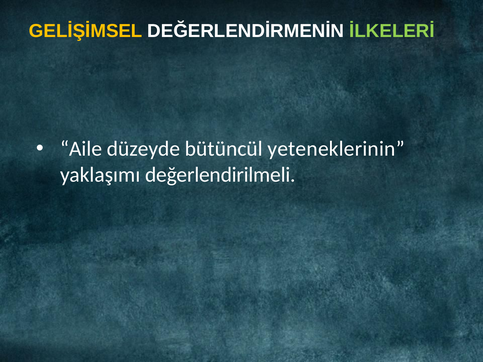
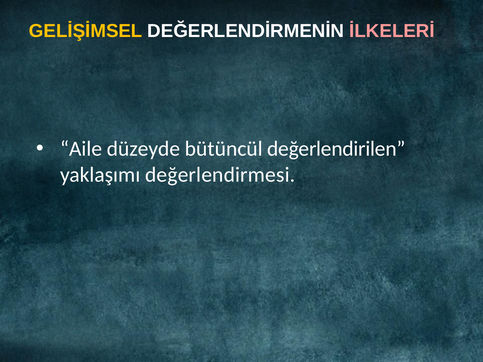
İLKELERİ colour: light green -> pink
yeteneklerinin: yeteneklerinin -> değerlendirilen
değerlendirilmeli: değerlendirilmeli -> değerlendirmesi
